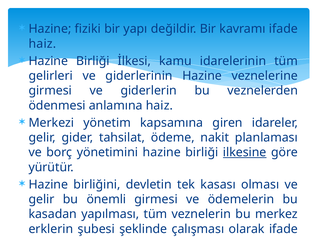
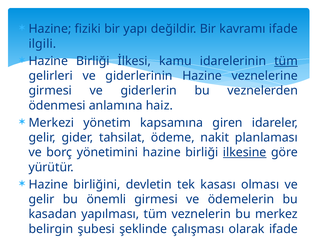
haiz at (42, 44): haiz -> ilgili
tüm at (286, 61) underline: none -> present
erklerin: erklerin -> belirgin
